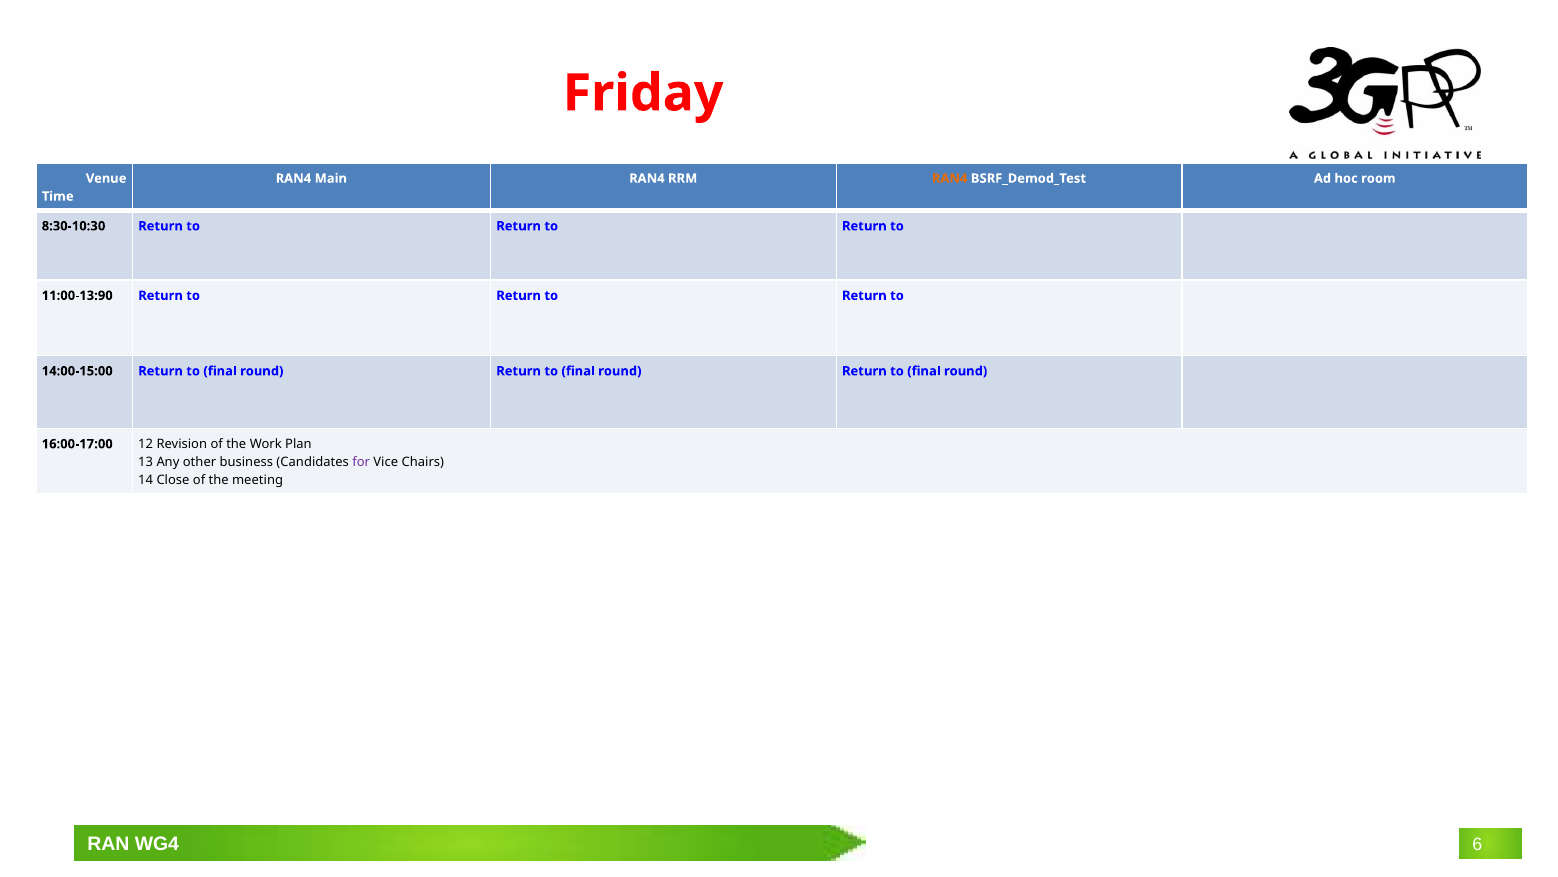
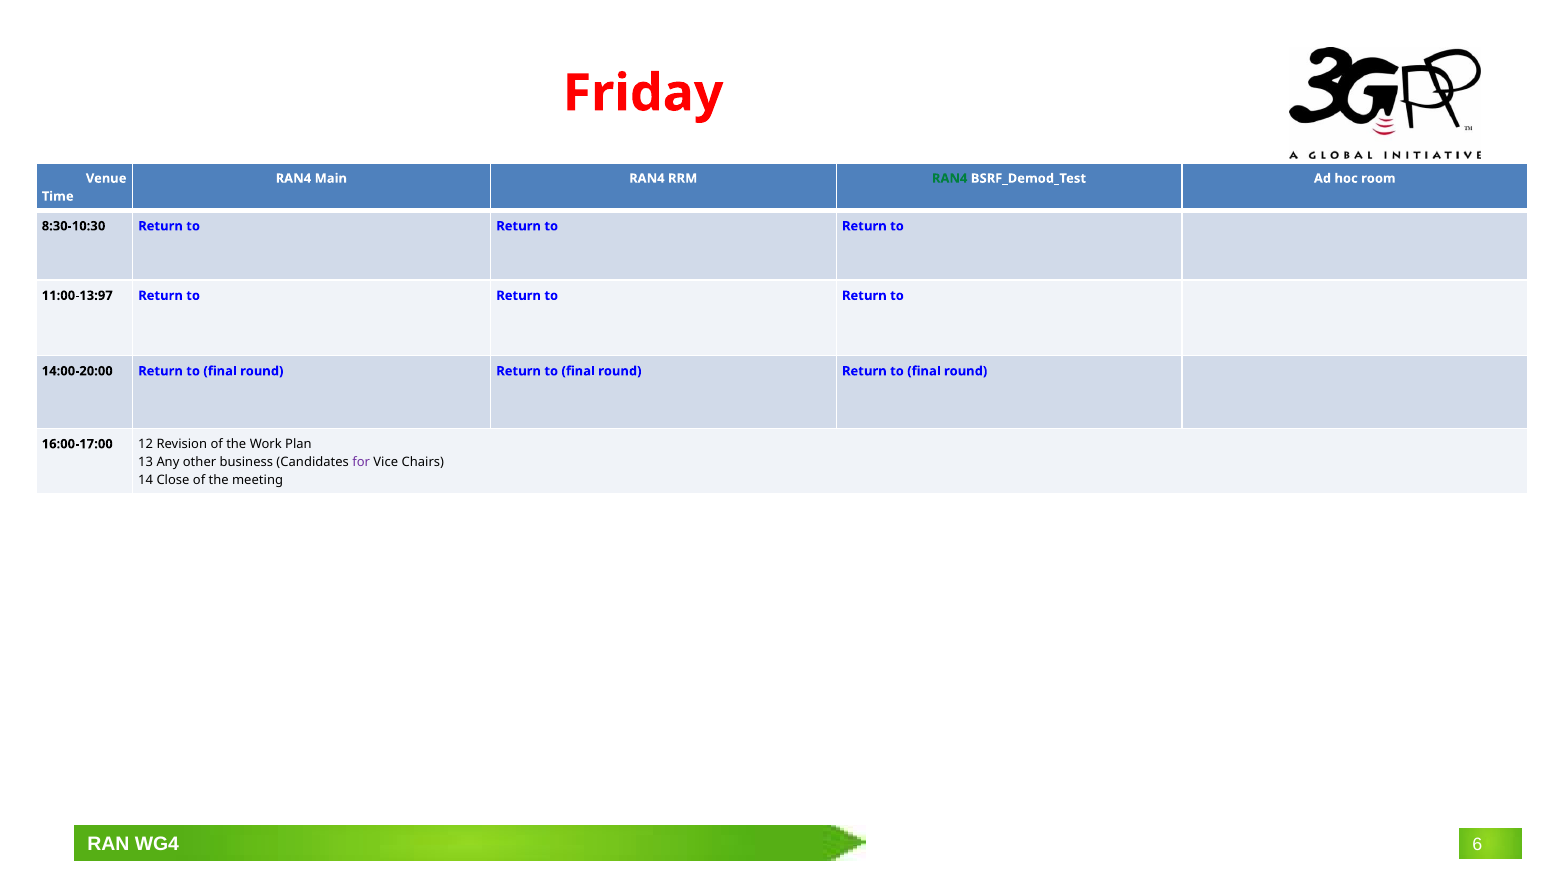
RAN4 at (950, 178) colour: orange -> green
11:00-13:90: 11:00-13:90 -> 11:00-13:97
14:00-15:00: 14:00-15:00 -> 14:00-20:00
